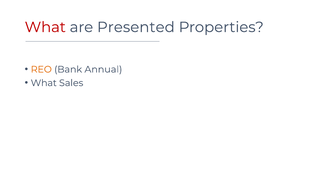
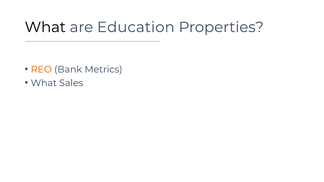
What at (45, 27) colour: red -> black
Presented: Presented -> Education
Annual: Annual -> Metrics
